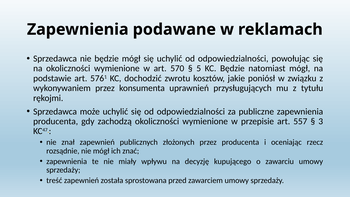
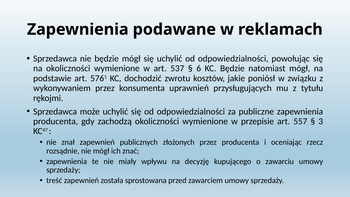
570: 570 -> 537
5: 5 -> 6
